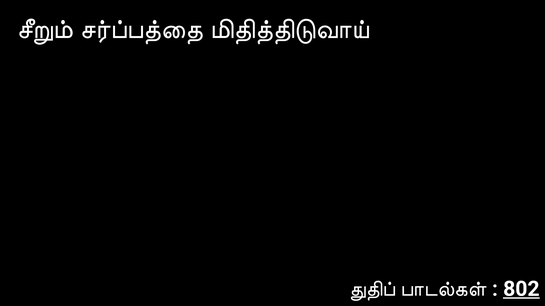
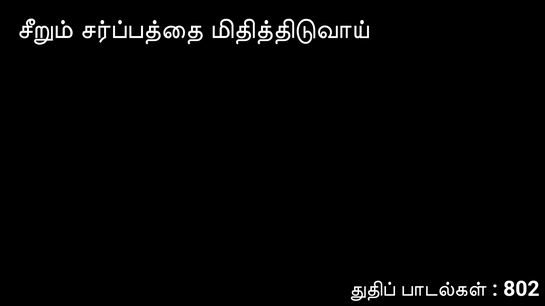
802 underline: present -> none
